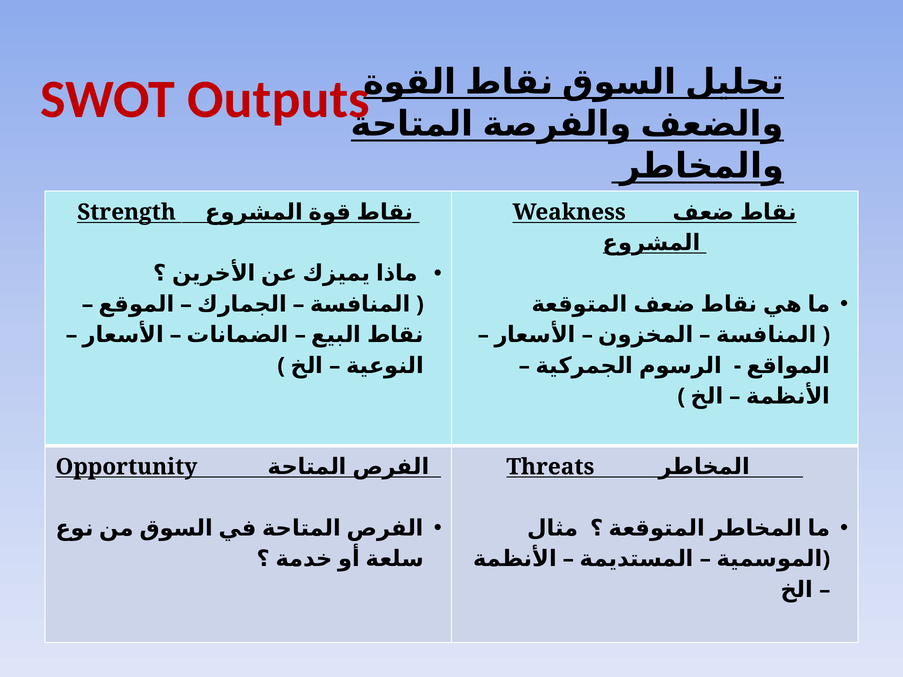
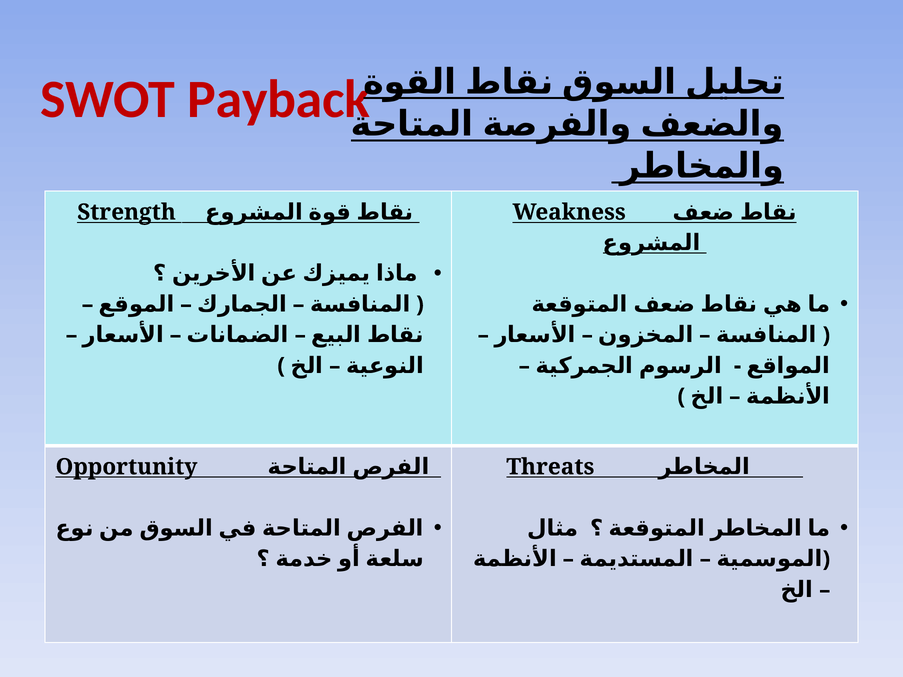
Outputs: Outputs -> Payback
